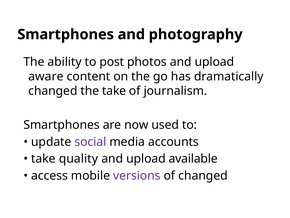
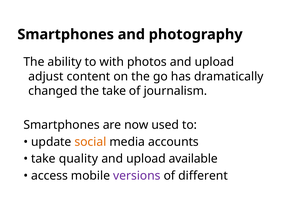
post: post -> with
aware: aware -> adjust
social colour: purple -> orange
of changed: changed -> different
